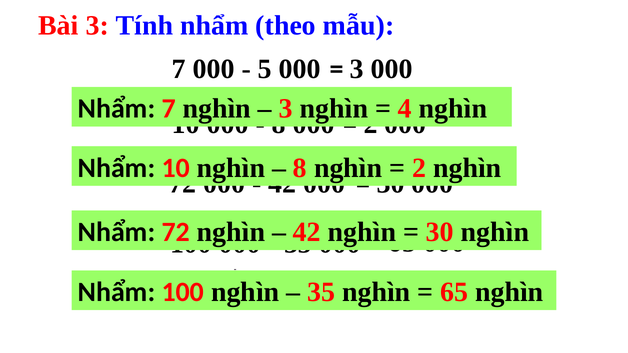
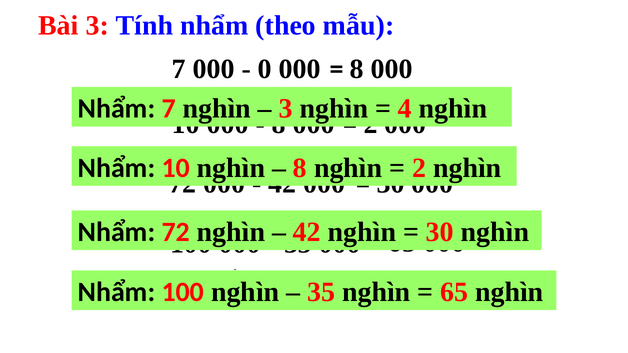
5: 5 -> 0
3 at (357, 69): 3 -> 8
